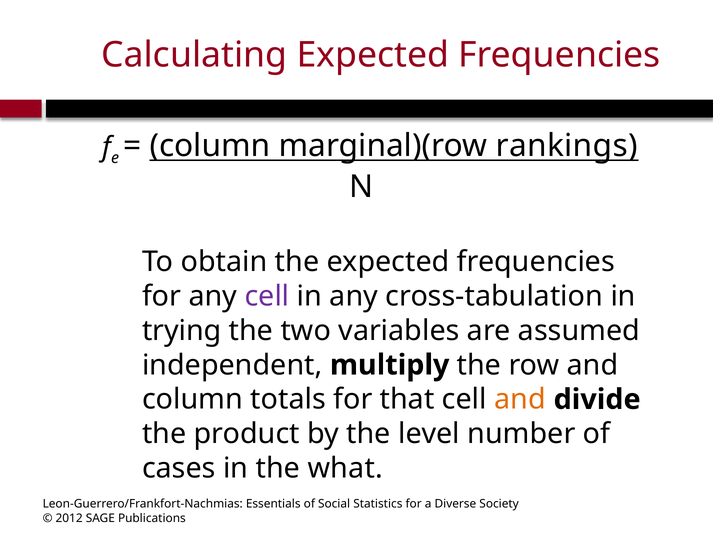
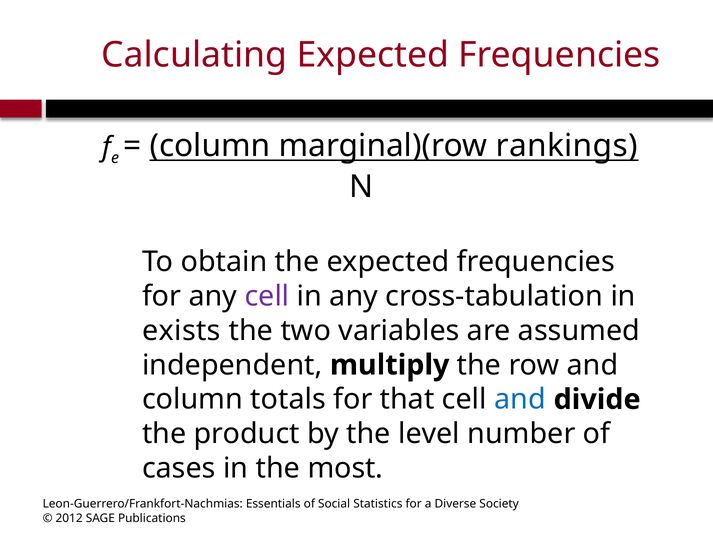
trying: trying -> exists
and at (520, 400) colour: orange -> blue
what: what -> most
